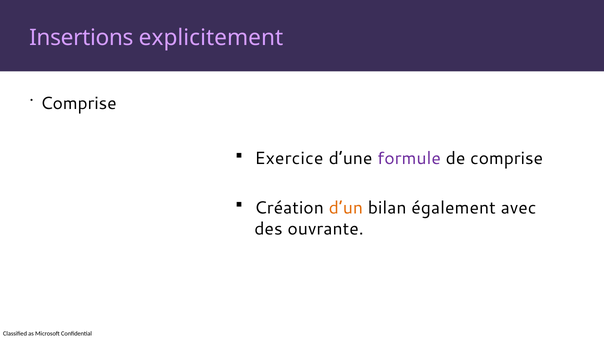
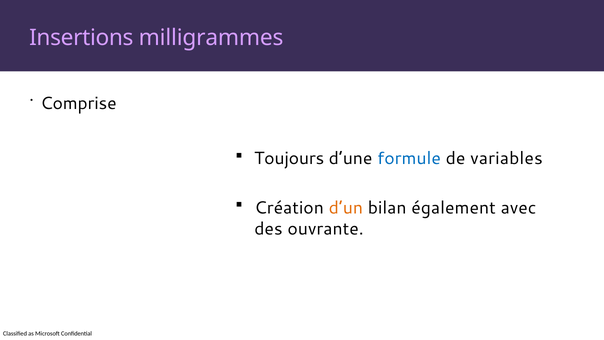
explicitement: explicitement -> milligrammes
Exercice: Exercice -> Toujours
formule colour: purple -> blue
de comprise: comprise -> variables
